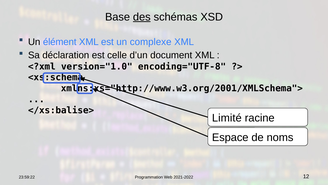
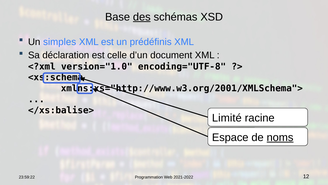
élément: élément -> simples
complexe: complexe -> prédéfinis
noms underline: none -> present
